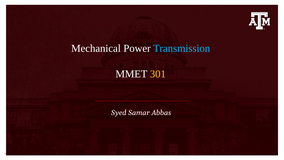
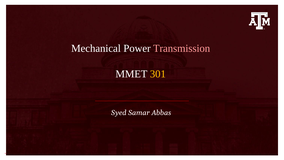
Transmission colour: light blue -> pink
